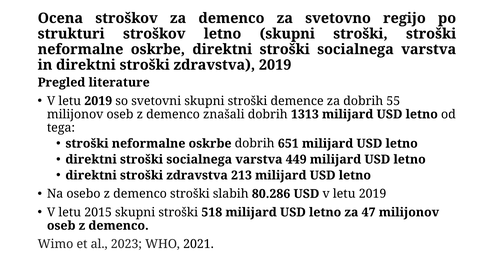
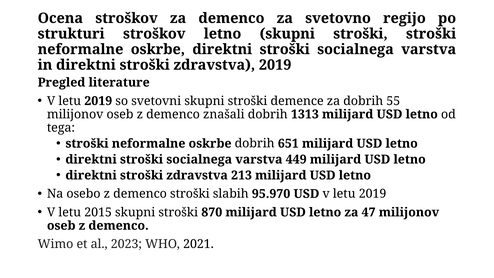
80.286: 80.286 -> 95.970
518: 518 -> 870
